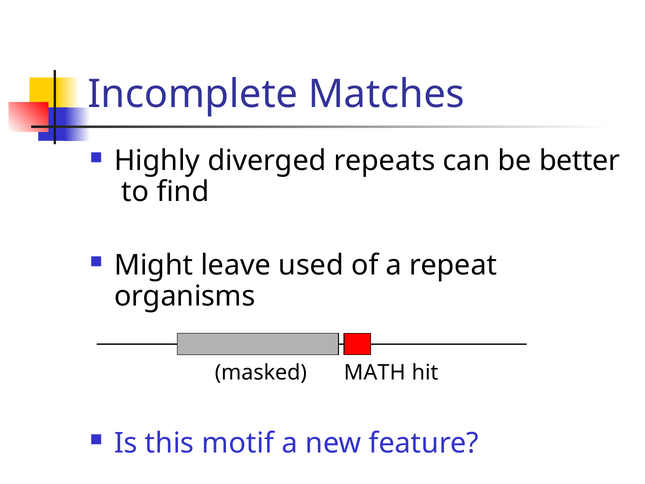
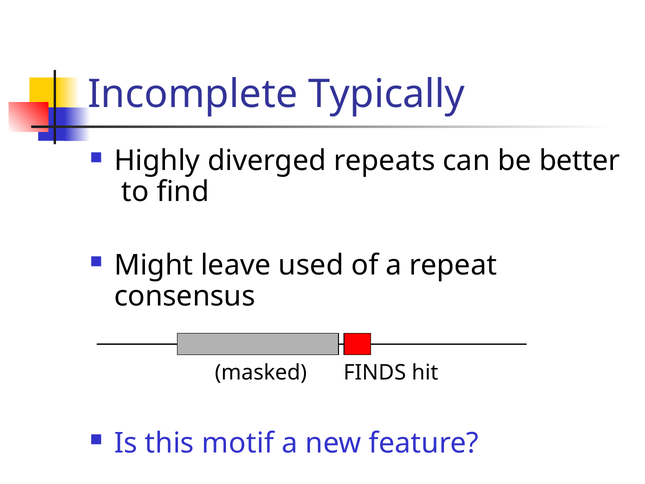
Matches: Matches -> Typically
organisms: organisms -> consensus
MATH: MATH -> FINDS
